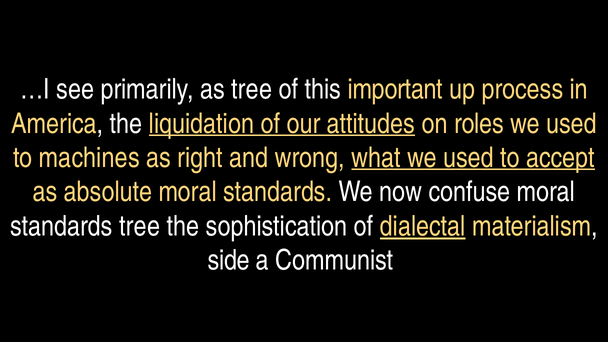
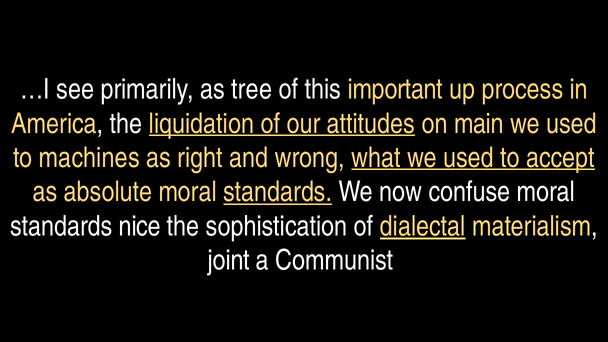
roles: roles -> main
standards at (278, 192) underline: none -> present
standards tree: tree -> nice
side: side -> joint
